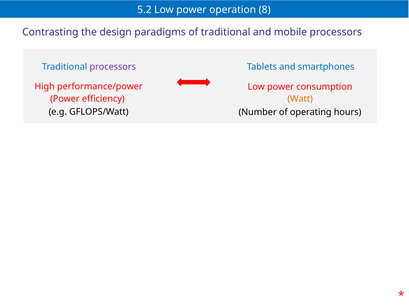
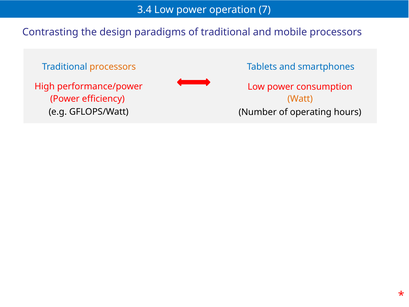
5.2: 5.2 -> 3.4
8: 8 -> 7
processors at (113, 67) colour: purple -> orange
